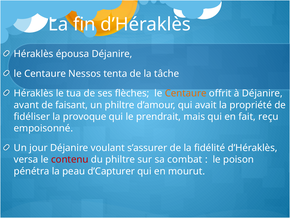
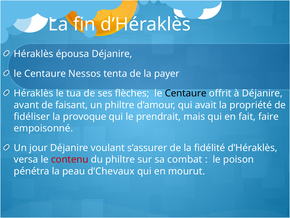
tâche: tâche -> payer
Centaure at (186, 93) colour: orange -> black
reçu: reçu -> faire
d’Capturer: d’Capturer -> d’Chevaux
